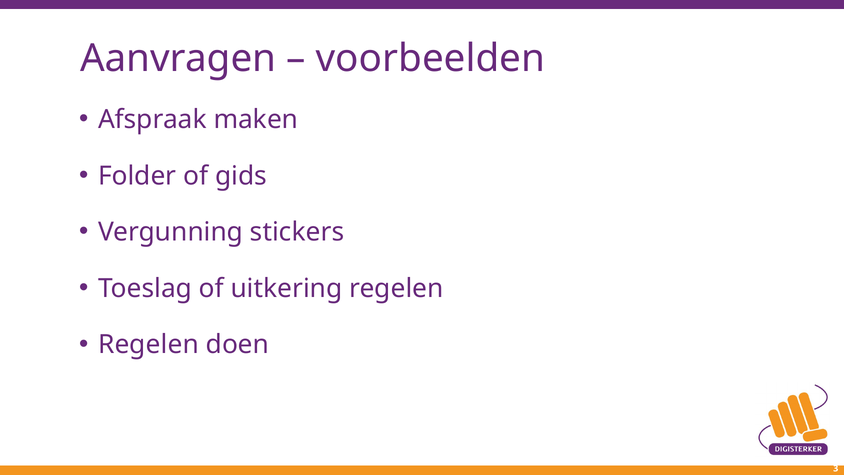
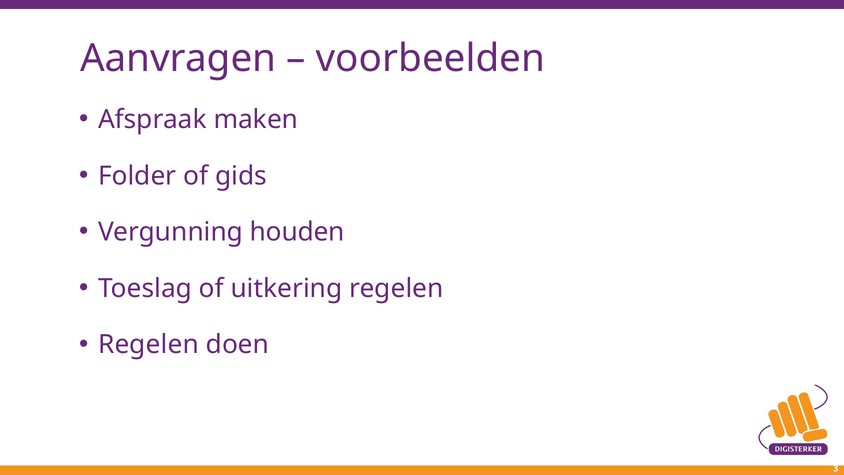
stickers: stickers -> houden
